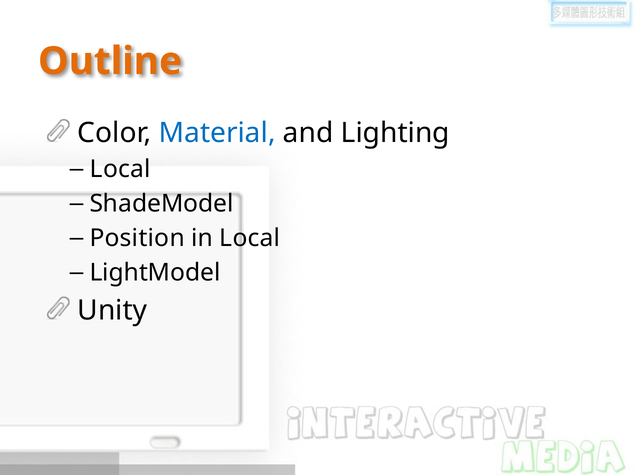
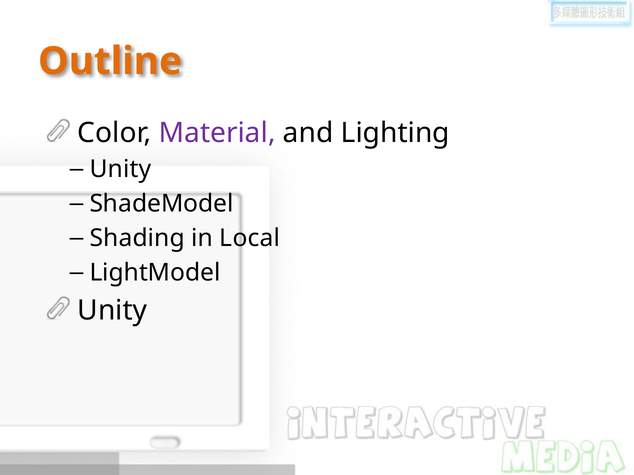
Material colour: blue -> purple
Local at (120, 169): Local -> Unity
Position: Position -> Shading
